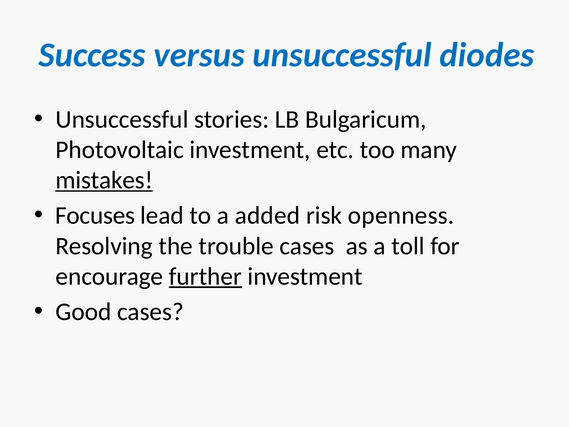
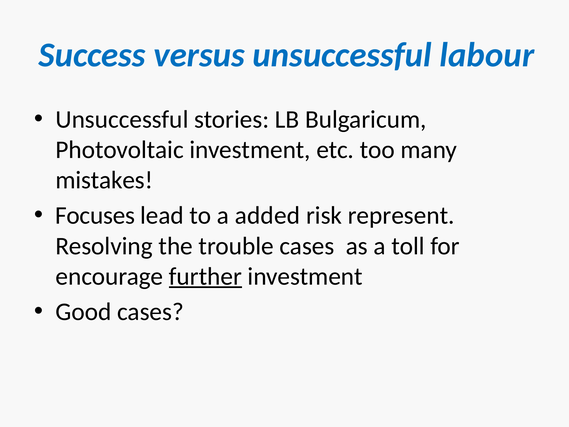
diodes: diodes -> labour
mistakes underline: present -> none
openness: openness -> represent
